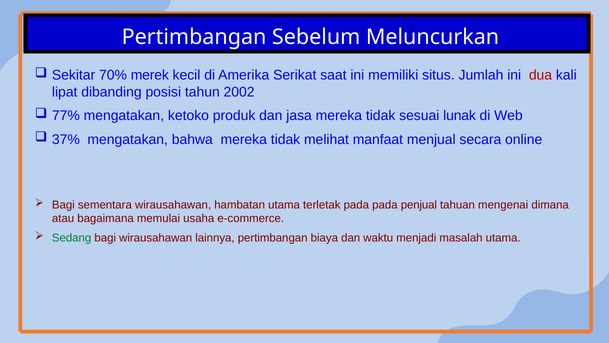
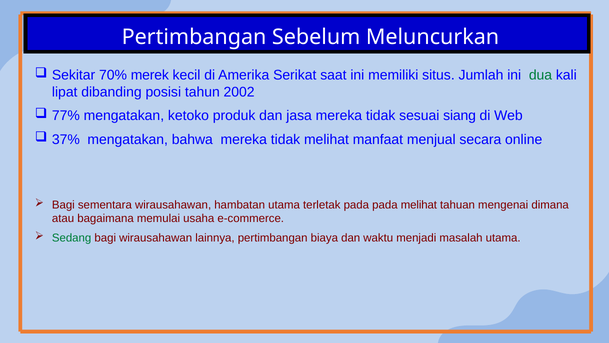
dua colour: red -> green
lunak: lunak -> siang
pada penjual: penjual -> melihat
